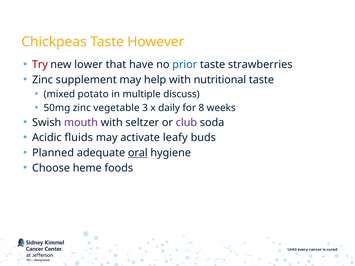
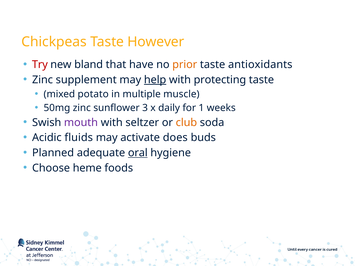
lower: lower -> bland
prior colour: blue -> orange
strawberries: strawberries -> antioxidants
help underline: none -> present
nutritional: nutritional -> protecting
discuss: discuss -> muscle
vegetable: vegetable -> sunflower
8: 8 -> 1
club colour: purple -> orange
leafy: leafy -> does
